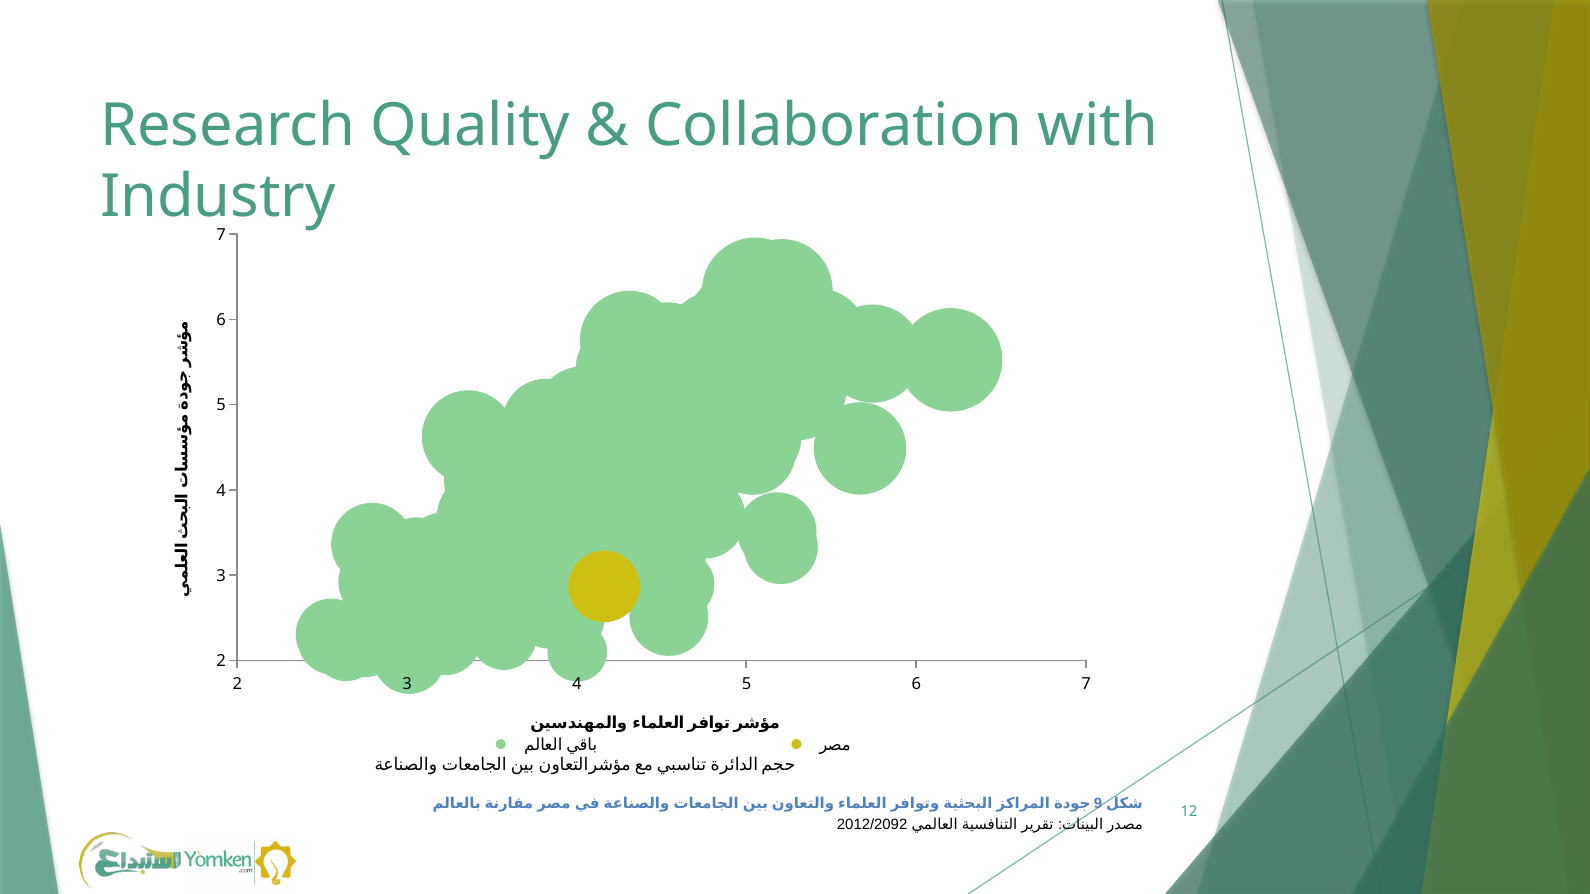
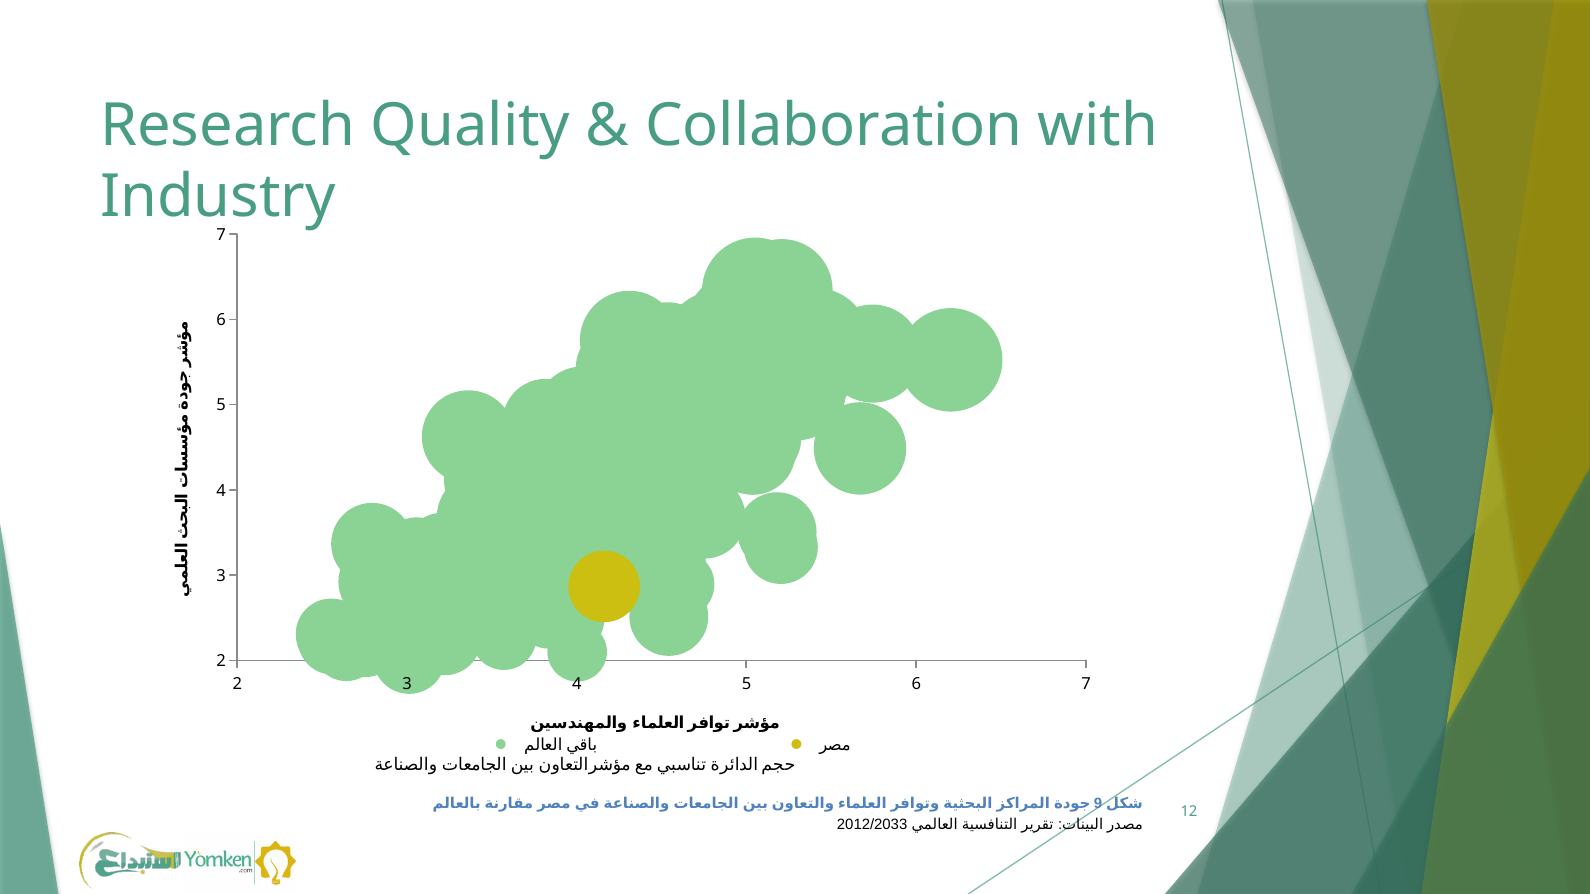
2012/2092: 2012/2092 -> 2012/2033
